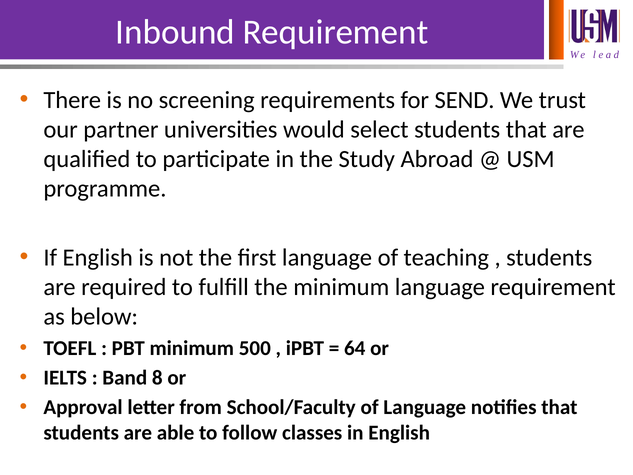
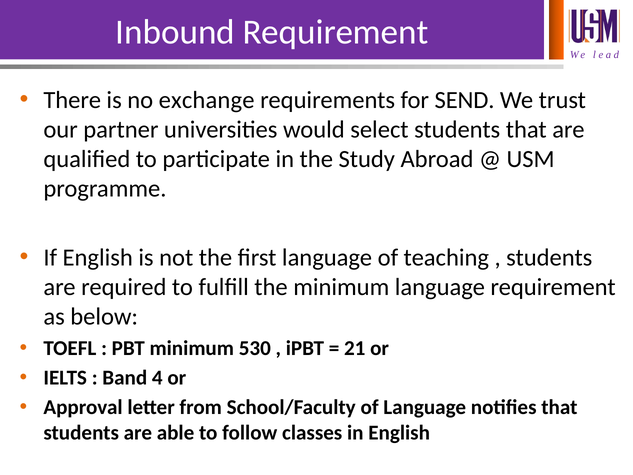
screening: screening -> exchange
500: 500 -> 530
64: 64 -> 21
8: 8 -> 4
